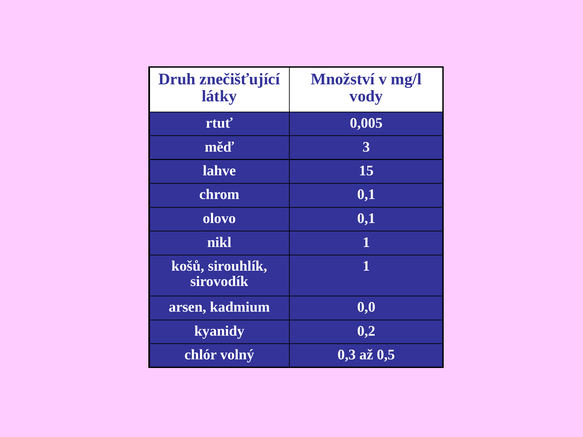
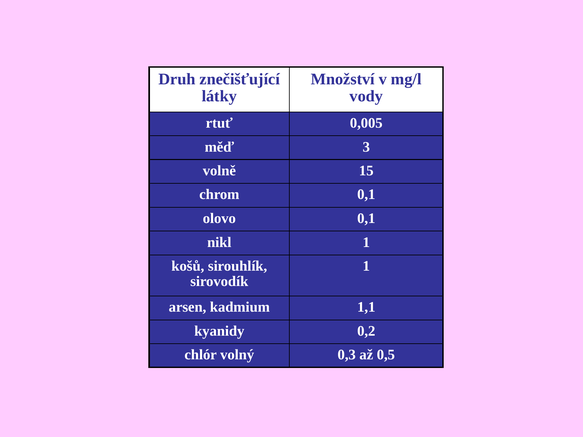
lahve: lahve -> volně
0,0: 0,0 -> 1,1
